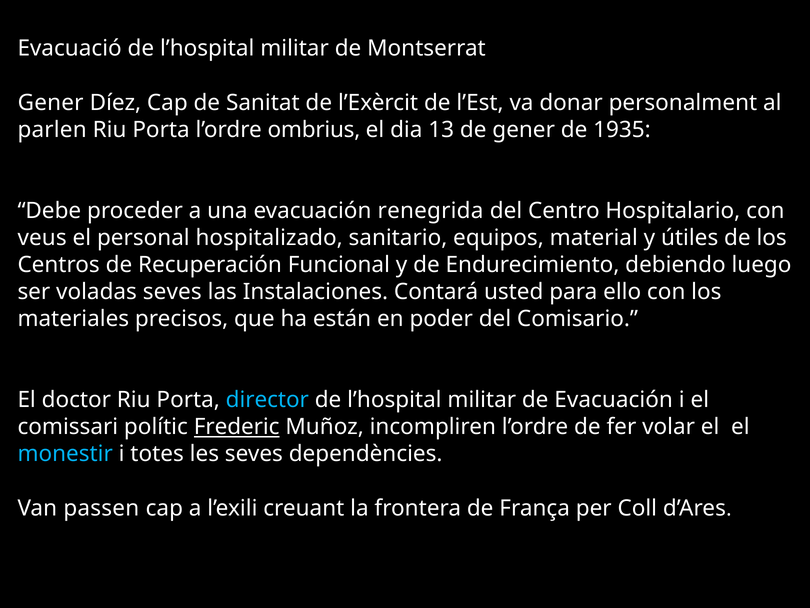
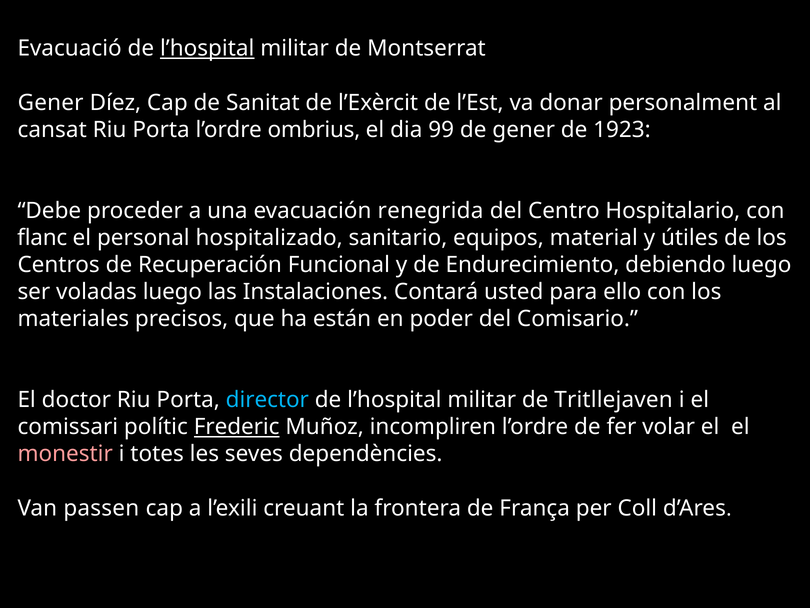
l’hospital at (207, 49) underline: none -> present
parlen: parlen -> cansat
13: 13 -> 99
1935: 1935 -> 1923
veus: veus -> flanc
voladas seves: seves -> luego
de Evacuación: Evacuación -> Tritllejaven
monestir colour: light blue -> pink
